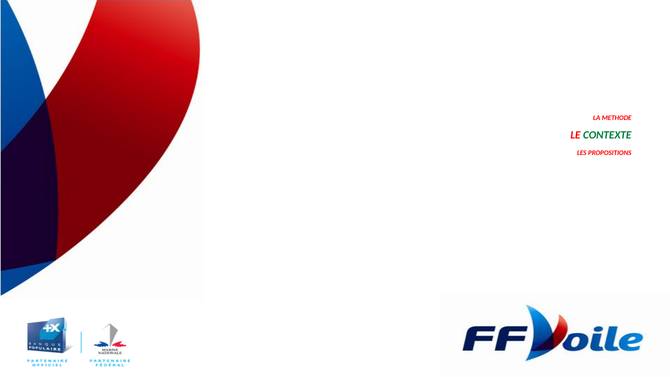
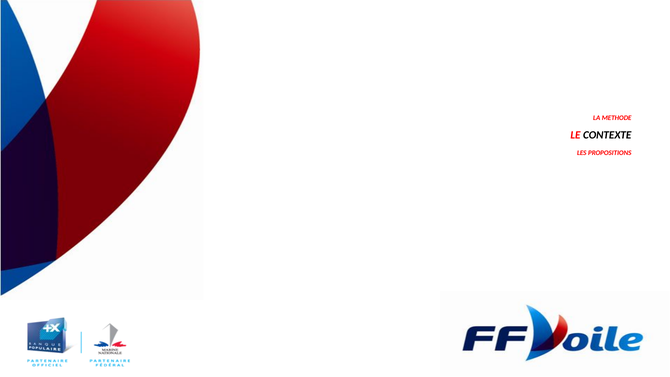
CONTEXTE colour: green -> black
